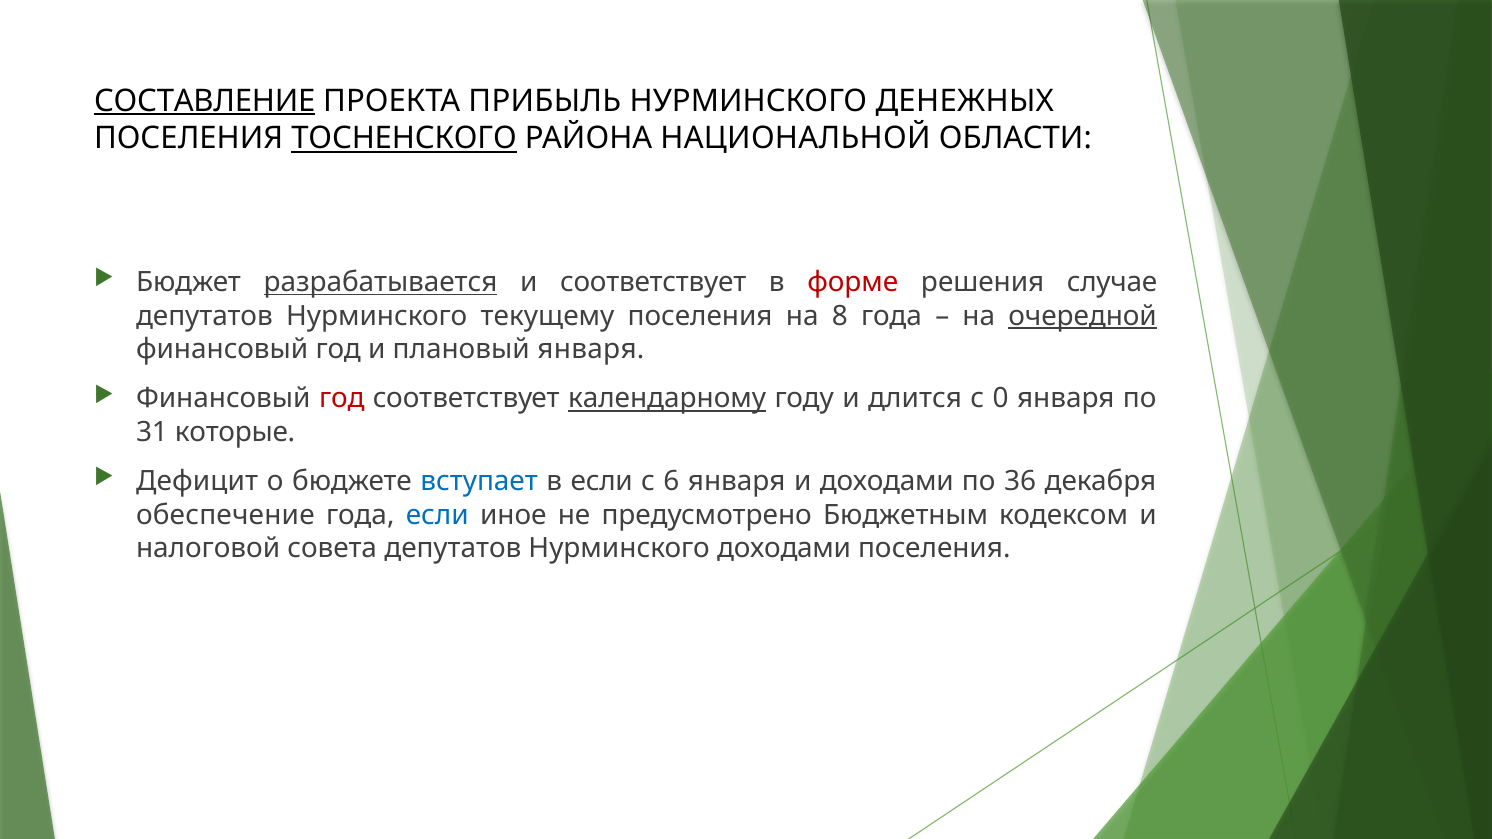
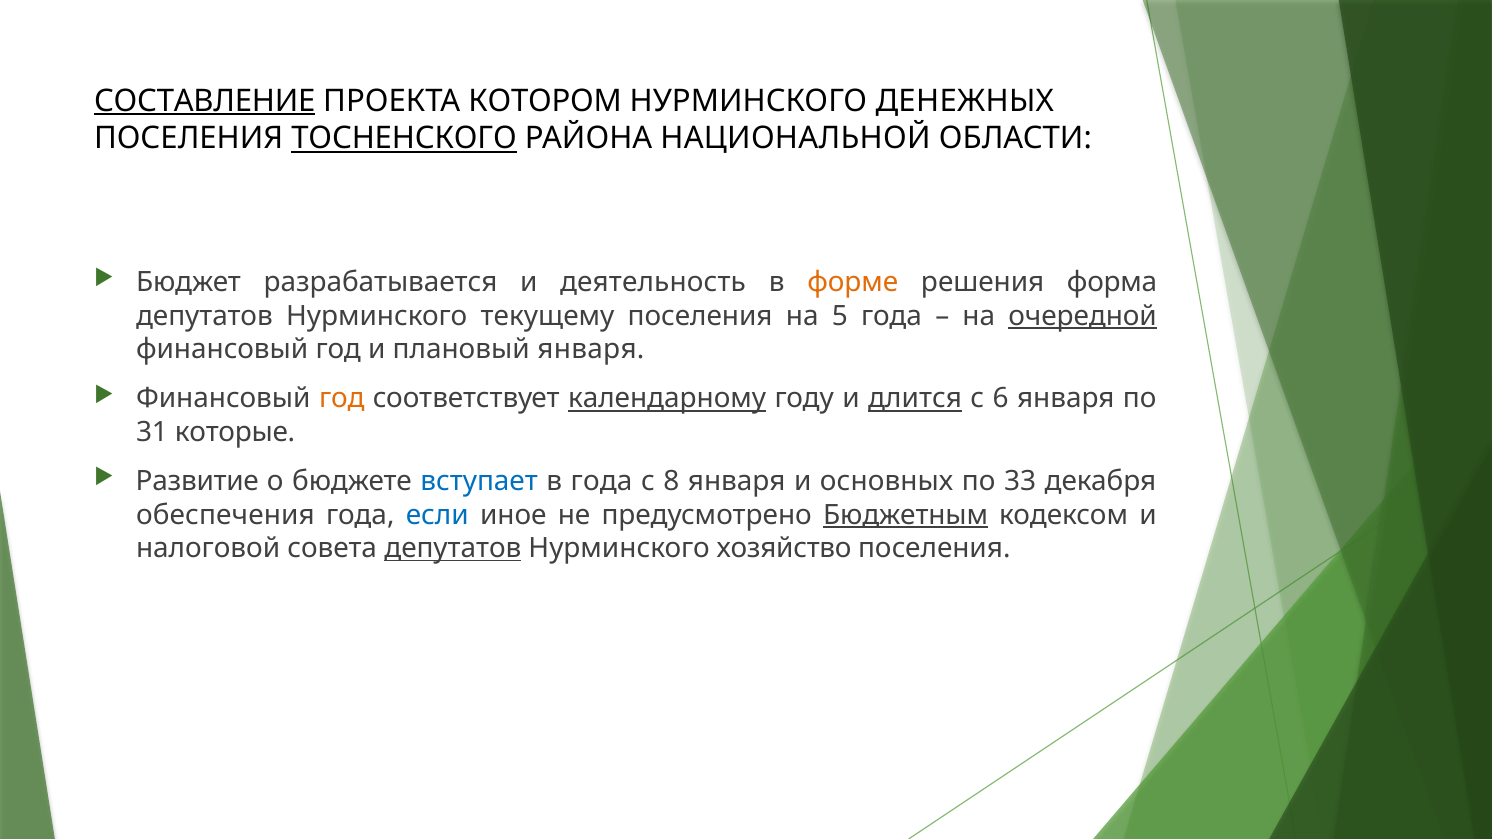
ПРИБЫЛЬ: ПРИБЫЛЬ -> КОТОРОМ
разрабатывается underline: present -> none
и соответствует: соответствует -> деятельность
форме colour: red -> orange
случае: случае -> форма
8: 8 -> 5
год at (342, 399) colour: red -> orange
длится underline: none -> present
0: 0 -> 6
Дефицит: Дефицит -> Развитие
в если: если -> года
6: 6 -> 8
и доходами: доходами -> основных
36: 36 -> 33
обеспечение: обеспечение -> обеспечения
Бюджетным underline: none -> present
депутатов at (453, 549) underline: none -> present
Нурминского доходами: доходами -> хозяйство
